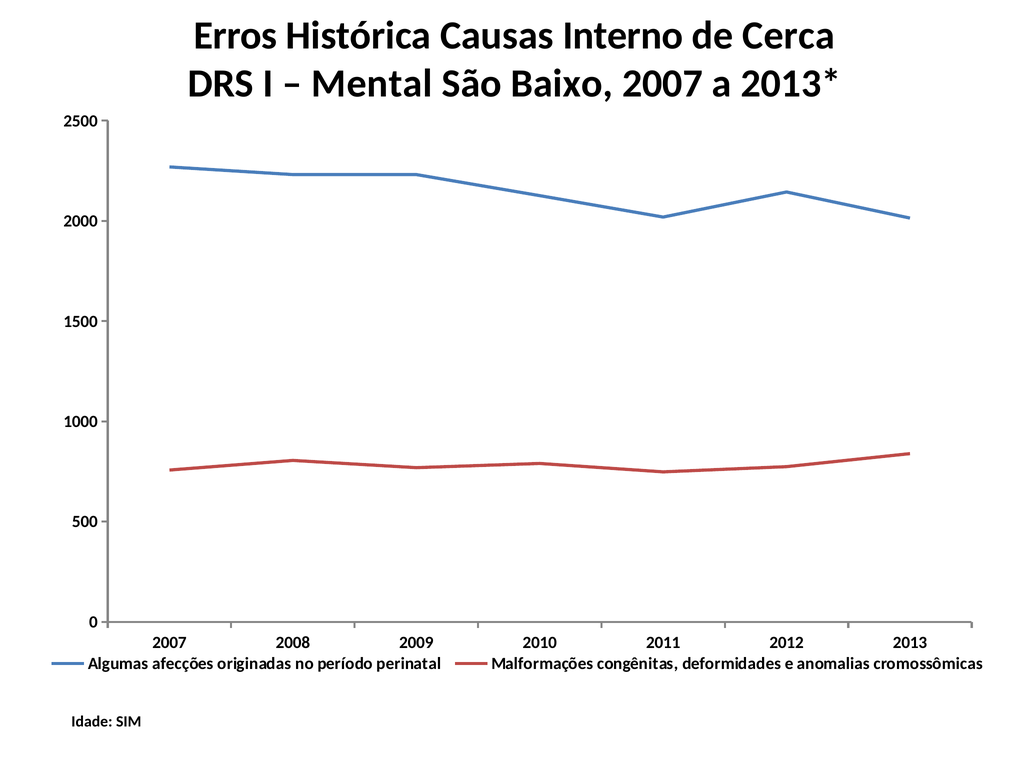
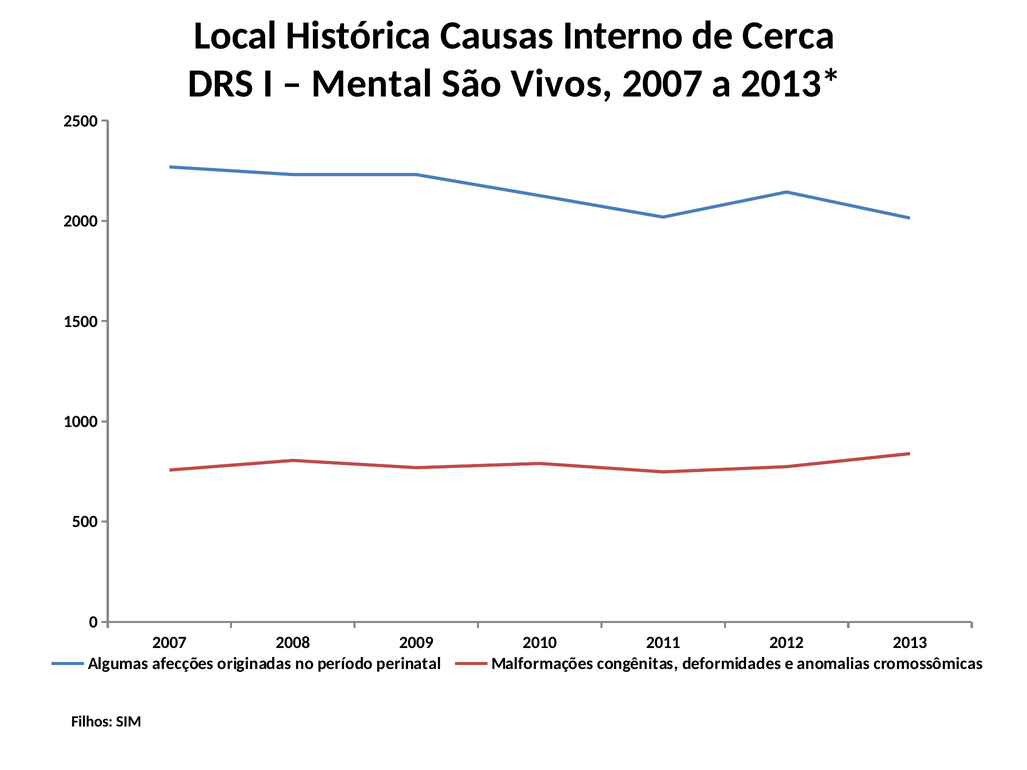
Erros: Erros -> Local
Baixo: Baixo -> Vivos
Idade: Idade -> Filhos
